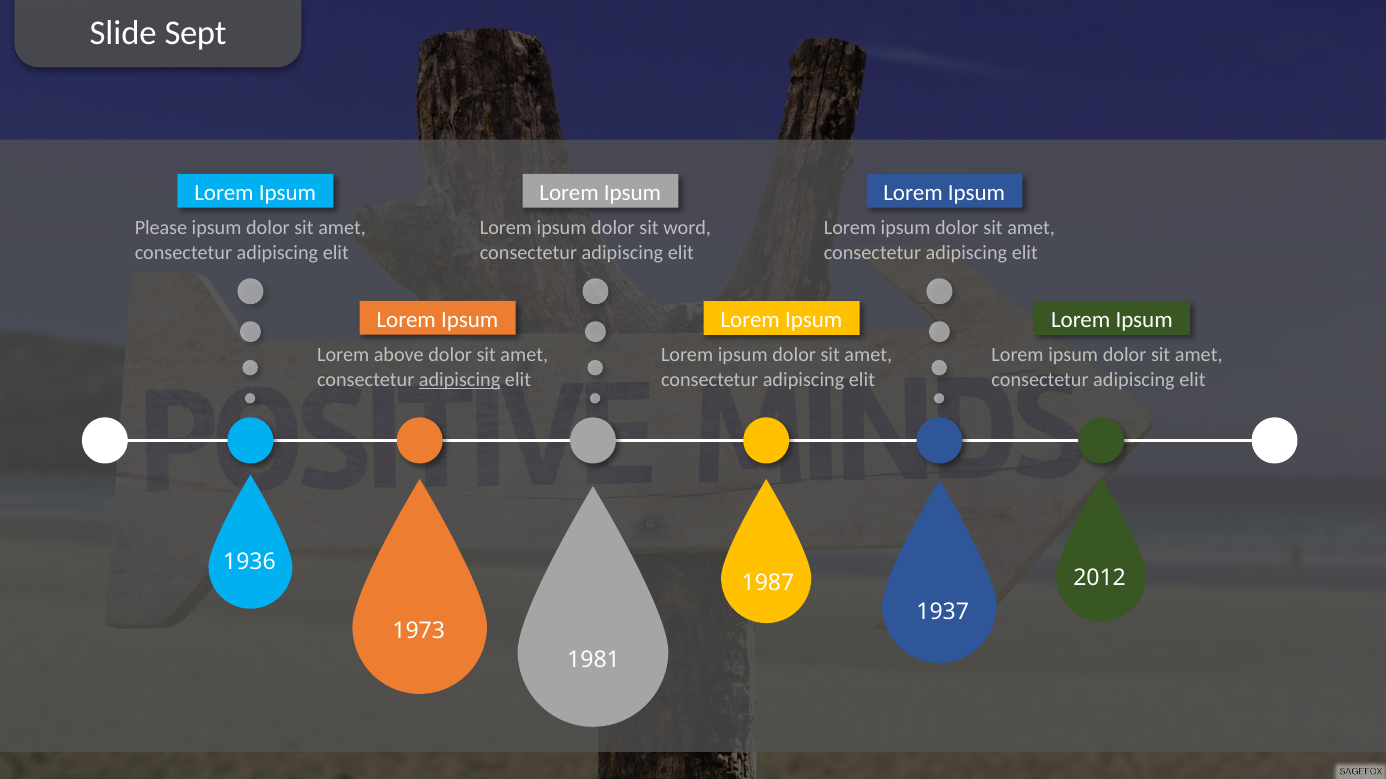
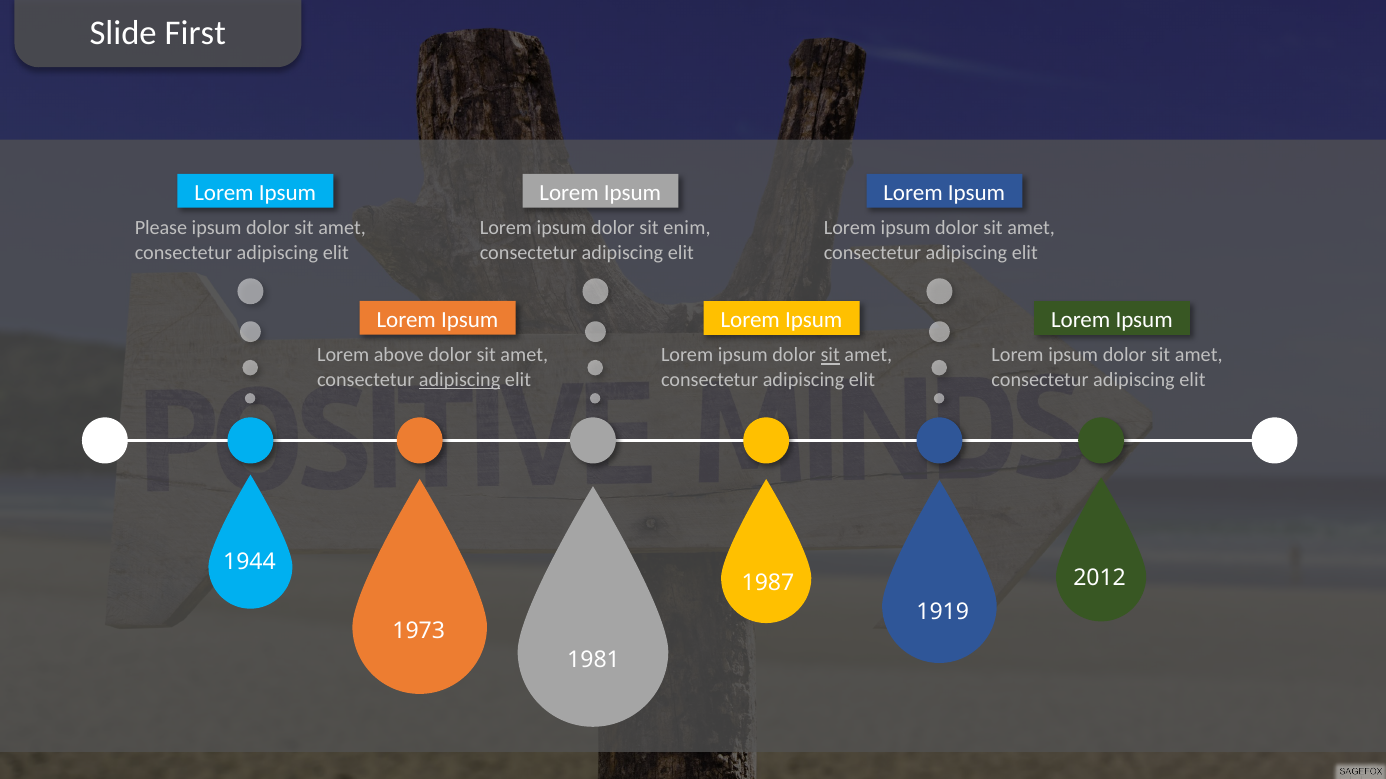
Sept: Sept -> First
word: word -> enim
sit at (830, 356) underline: none -> present
1936: 1936 -> 1944
1937: 1937 -> 1919
